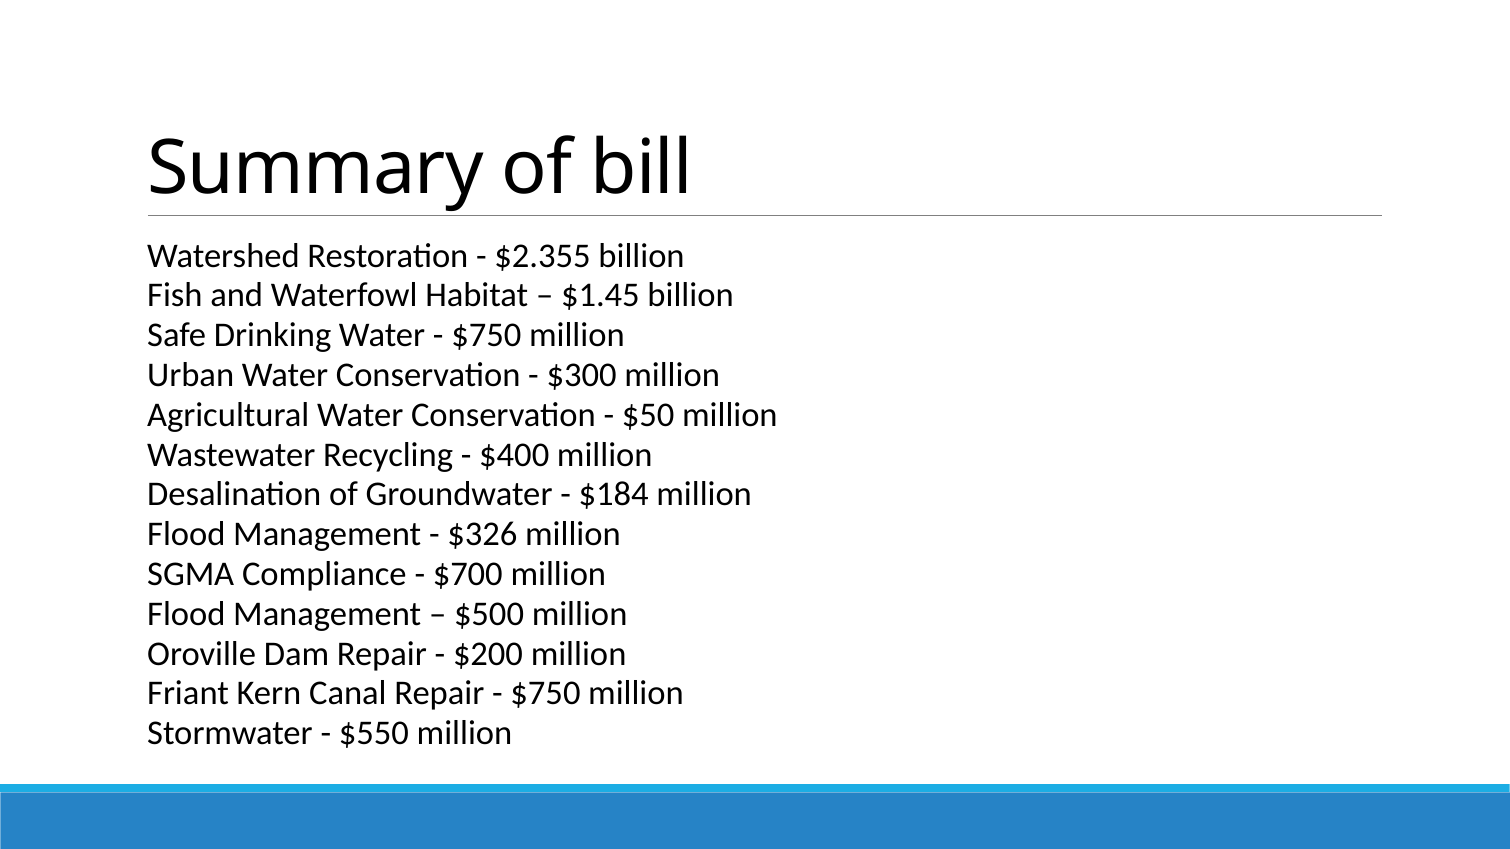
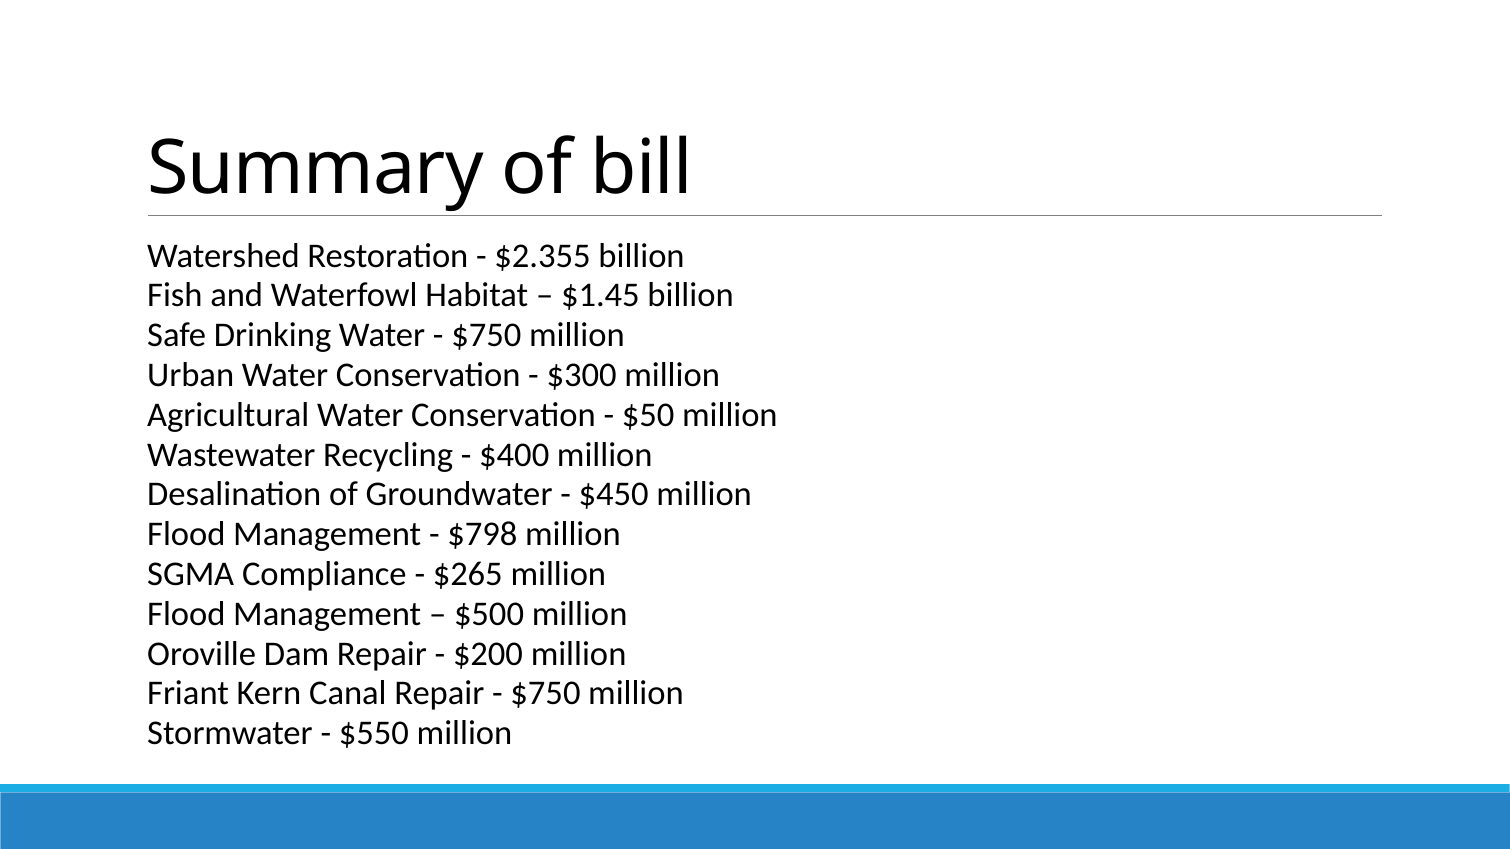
$184: $184 -> $450
$326: $326 -> $798
$700: $700 -> $265
